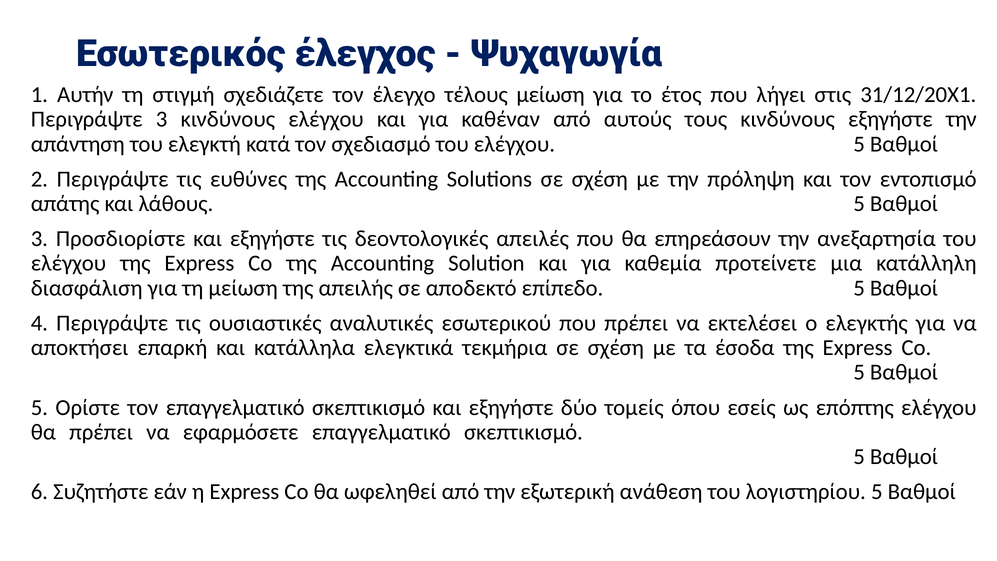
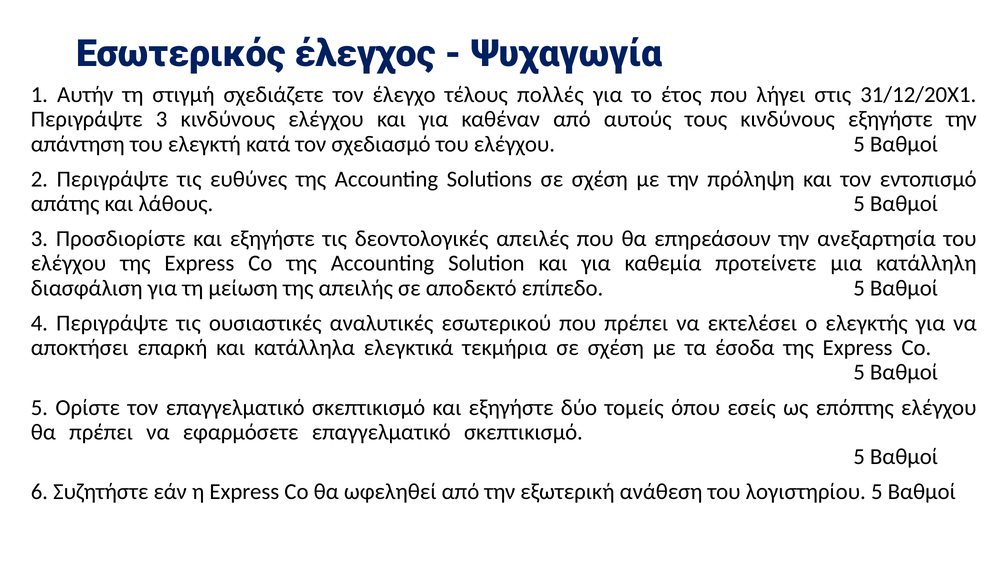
τέλους μείωση: μείωση -> πολλές
